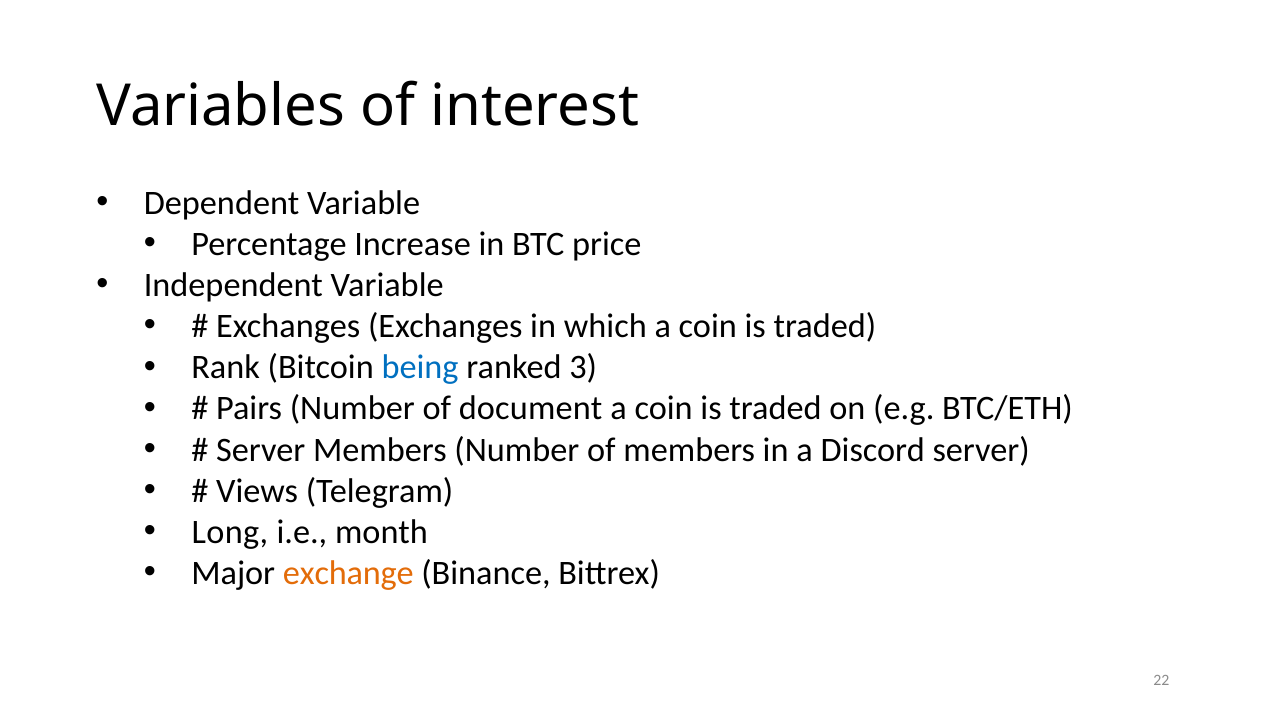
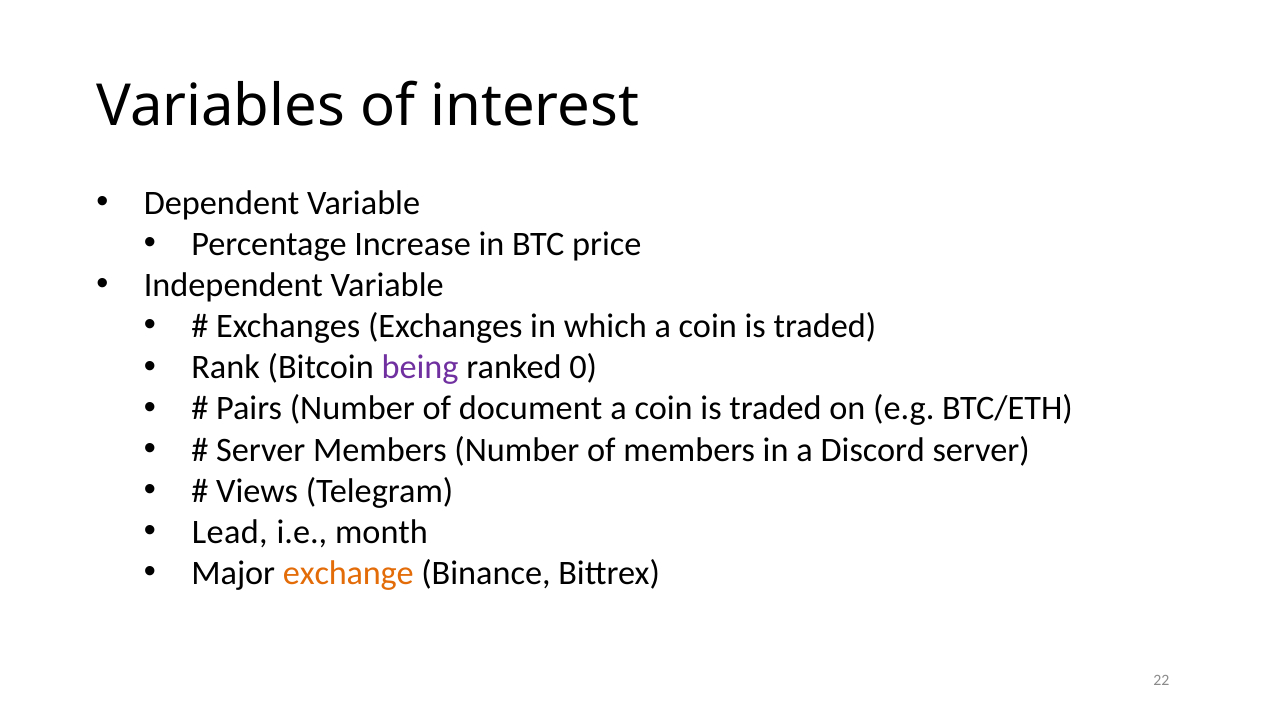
being colour: blue -> purple
3: 3 -> 0
Long: Long -> Lead
